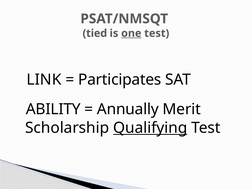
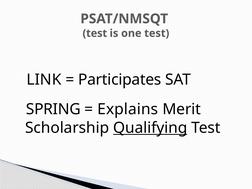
tied at (95, 33): tied -> test
one underline: present -> none
ABILITY: ABILITY -> SPRING
Annually: Annually -> Explains
